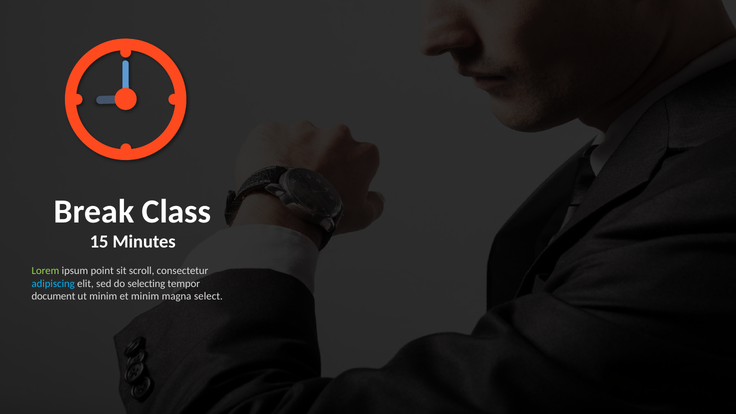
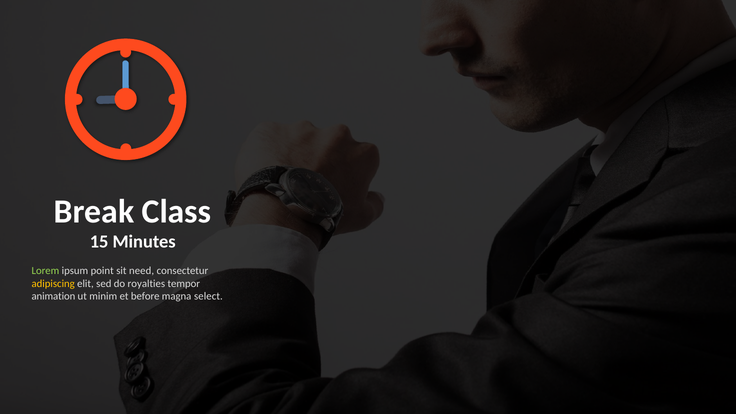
scroll: scroll -> need
adipiscing colour: light blue -> yellow
selecting: selecting -> royalties
document: document -> animation
et minim: minim -> before
